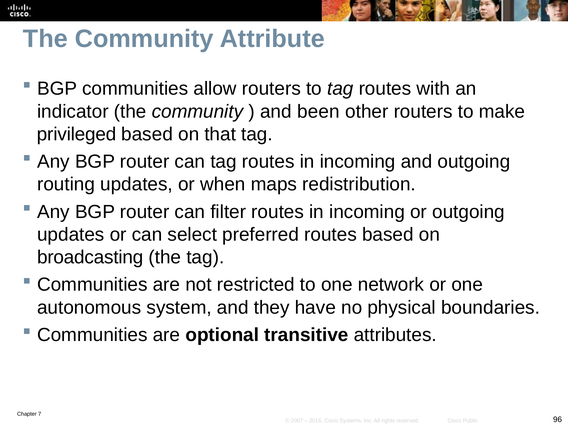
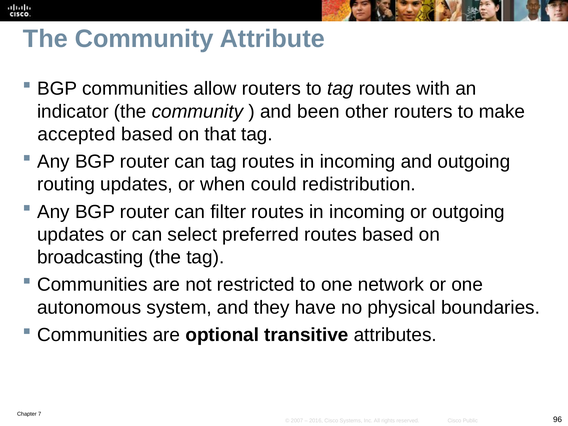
privileged: privileged -> accepted
maps: maps -> could
